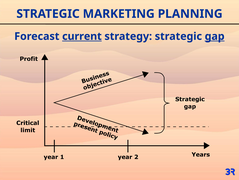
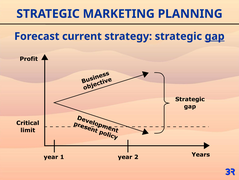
current underline: present -> none
